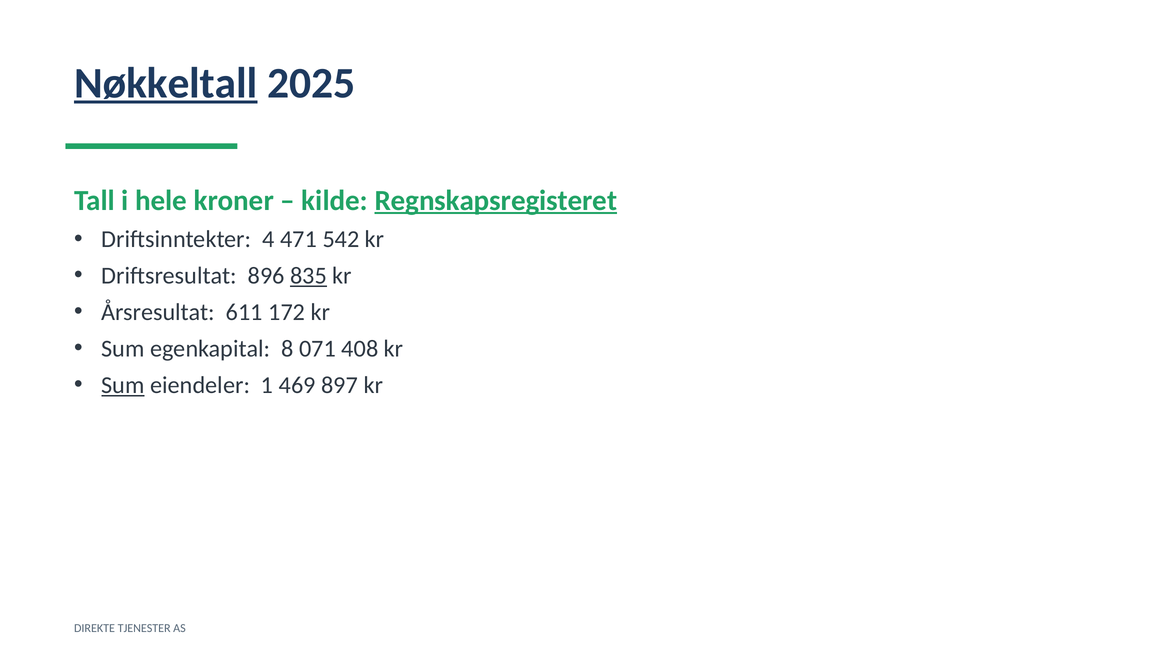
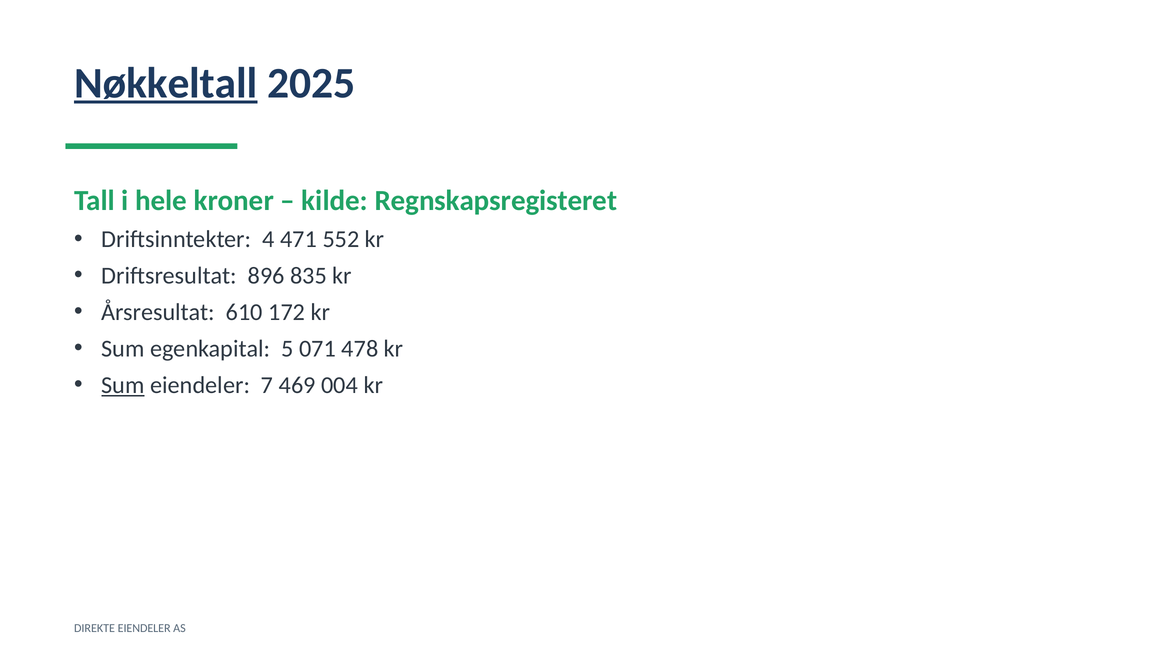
Regnskapsregisteret underline: present -> none
542: 542 -> 552
835 underline: present -> none
611: 611 -> 610
8: 8 -> 5
408: 408 -> 478
1: 1 -> 7
897: 897 -> 004
DIREKTE TJENESTER: TJENESTER -> EIENDELER
